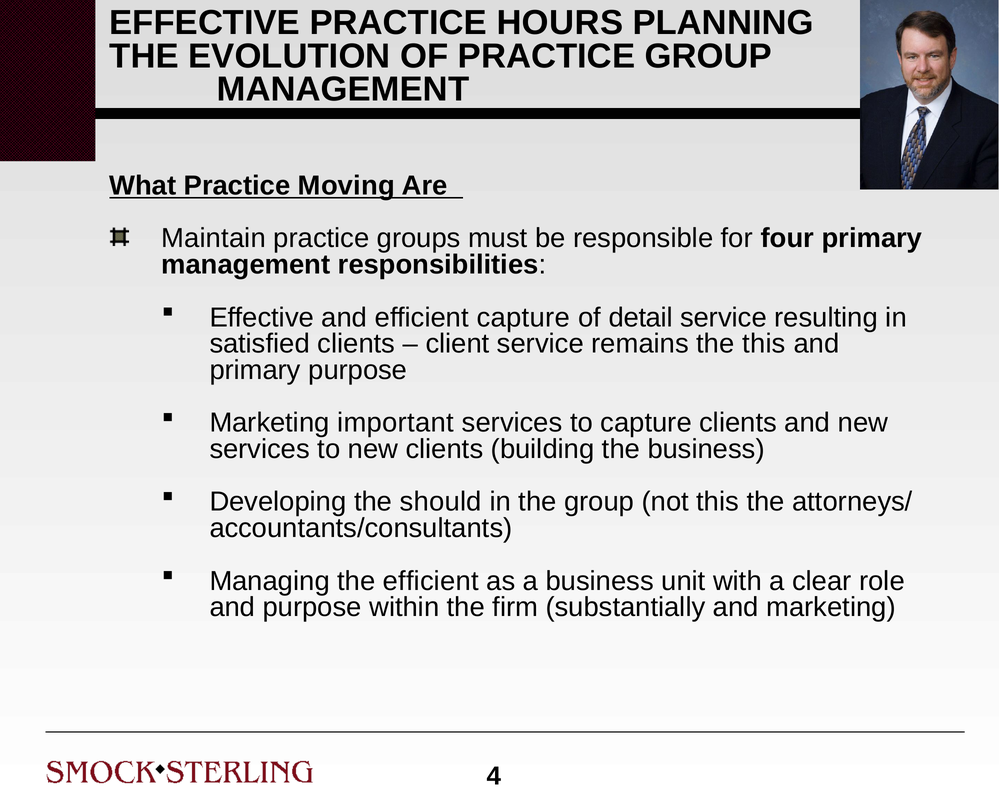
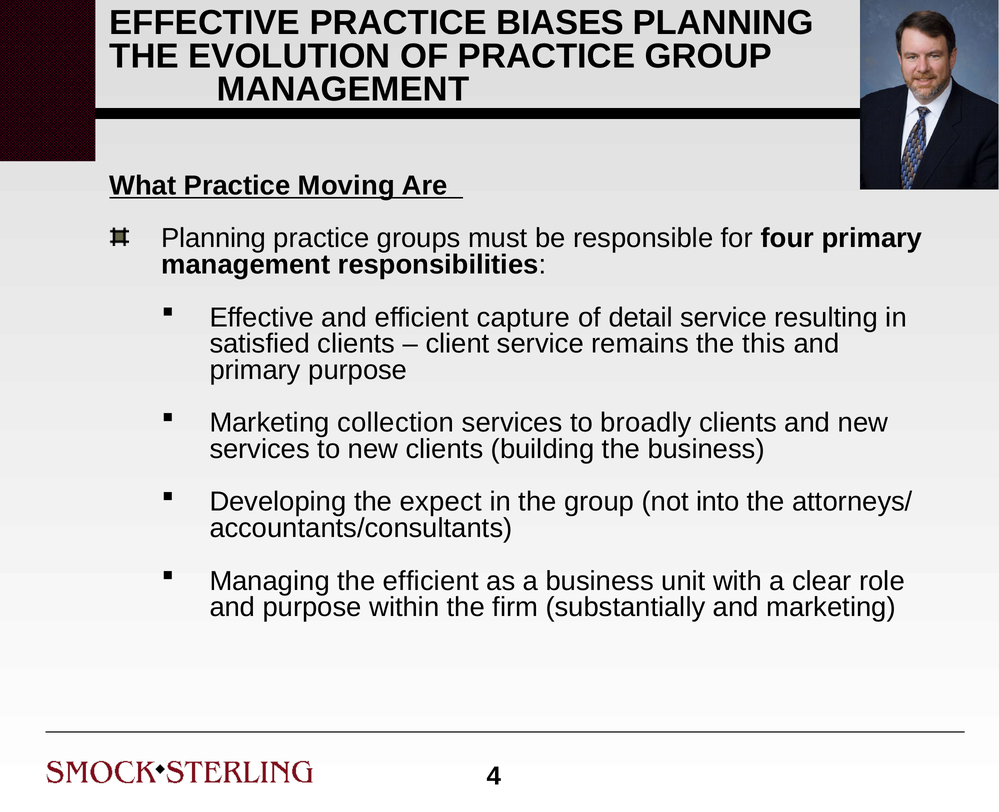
HOURS: HOURS -> BIASES
Maintain at (214, 238): Maintain -> Planning
important: important -> collection
to capture: capture -> broadly
should: should -> expect
not this: this -> into
